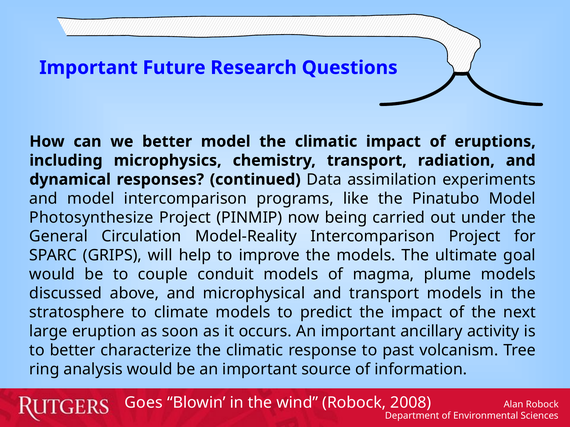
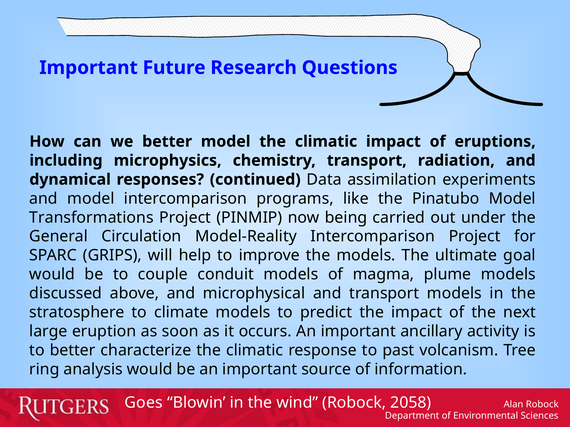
Photosynthesize: Photosynthesize -> Transformations
2008: 2008 -> 2058
